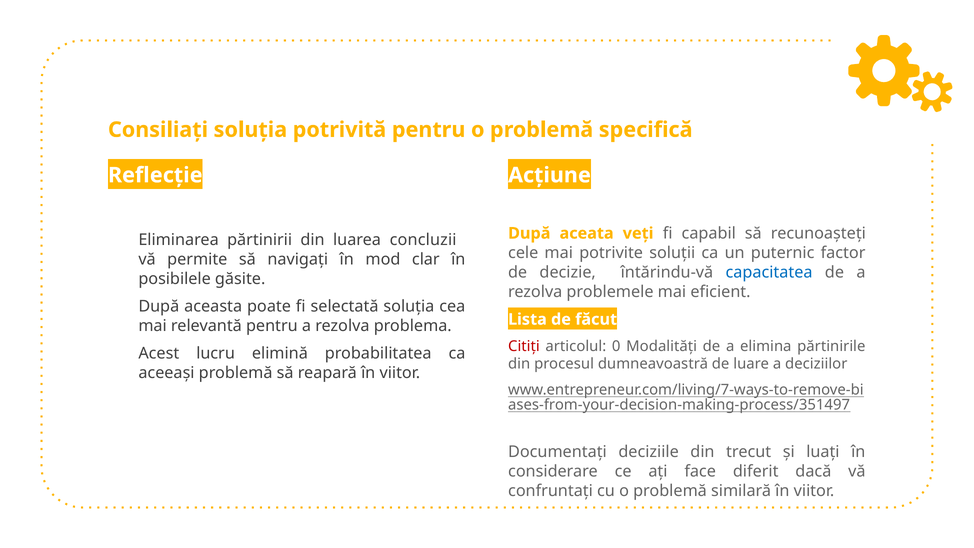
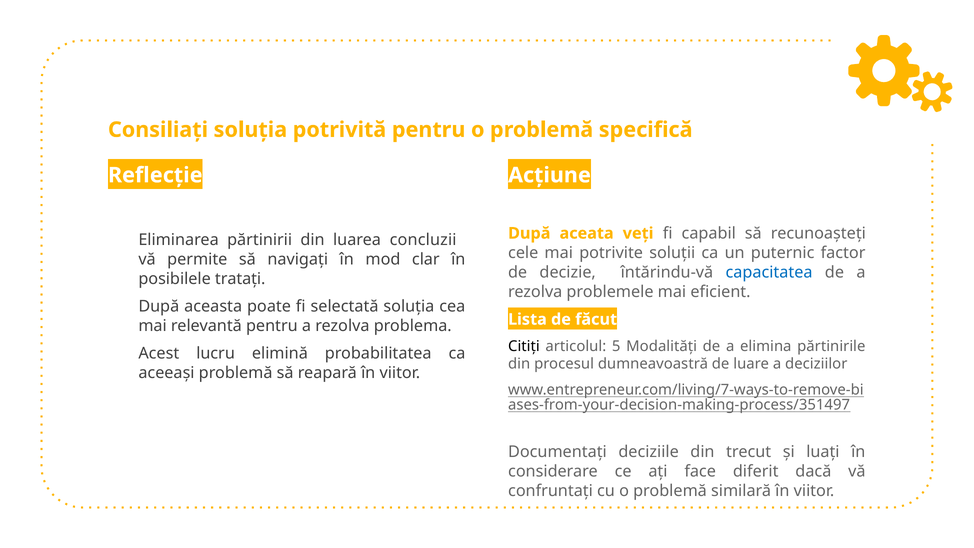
găsite: găsite -> tratați
Citiți colour: red -> black
0: 0 -> 5
